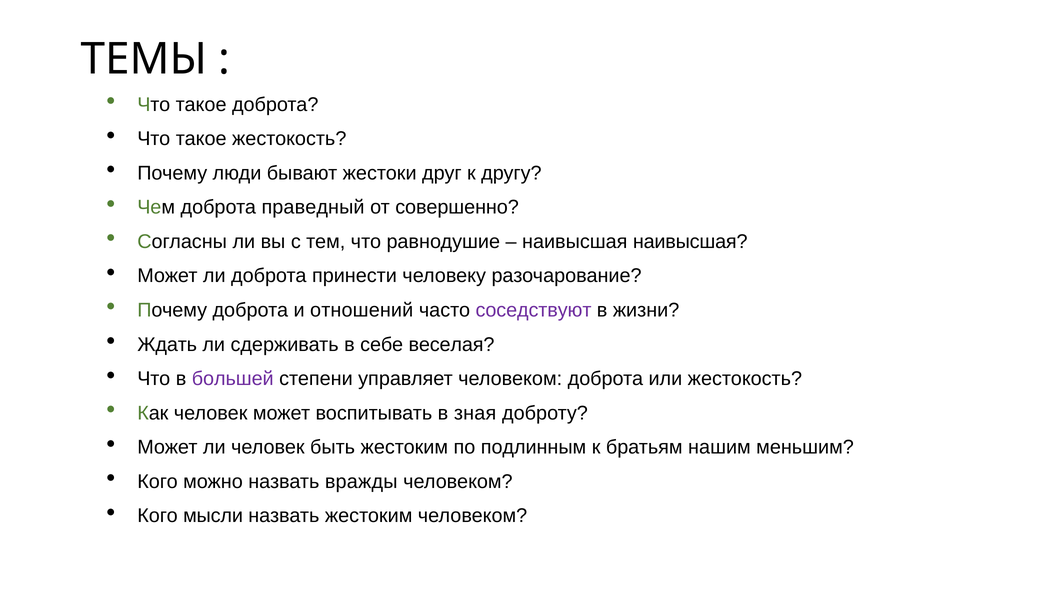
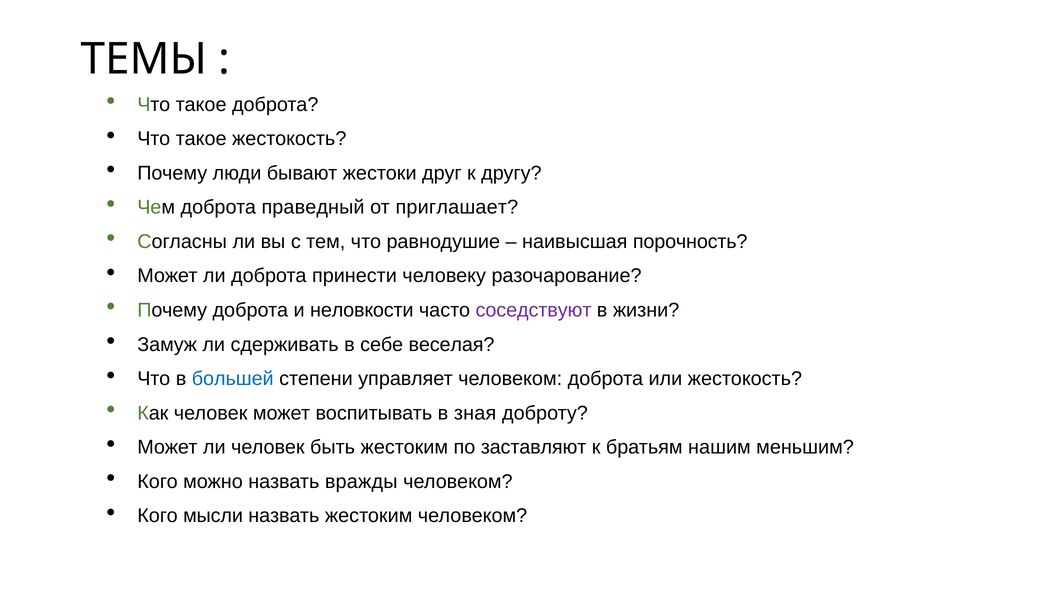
совершенно: совершенно -> приглашает
наивысшая наивысшая: наивысшая -> порочность
отношений: отношений -> неловкости
Ждать: Ждать -> Замуж
большей colour: purple -> blue
подлинным: подлинным -> заставляют
